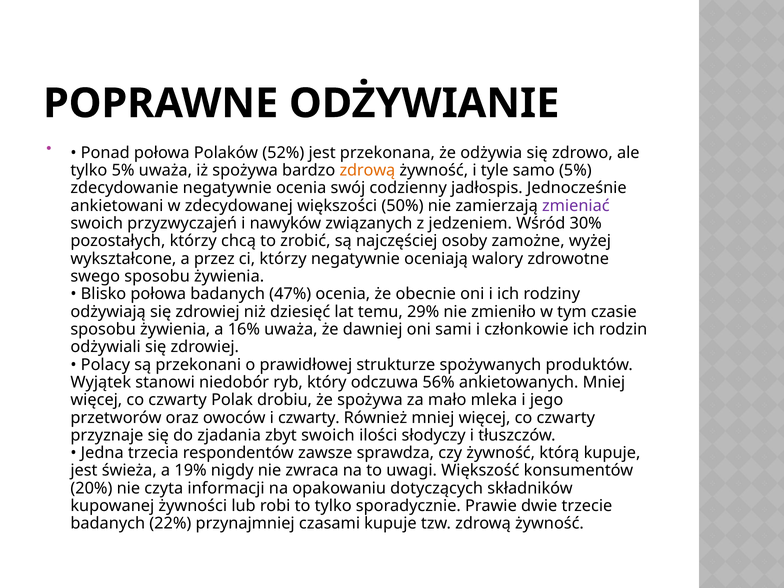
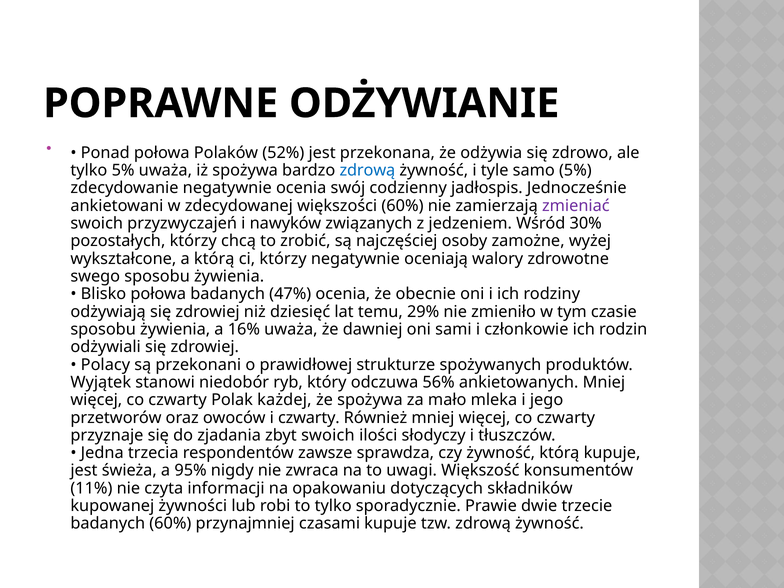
zdrową at (367, 170) colour: orange -> blue
większości 50%: 50% -> 60%
a przez: przez -> którą
drobiu: drobiu -> każdej
19%: 19% -> 95%
20%: 20% -> 11%
badanych 22%: 22% -> 60%
